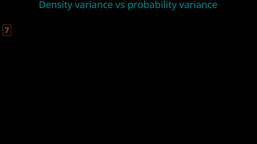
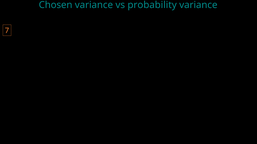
Density: Density -> Chosen
